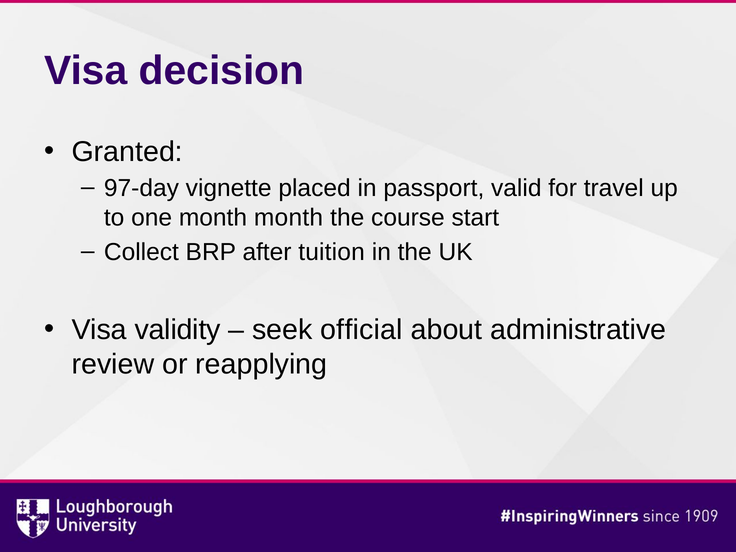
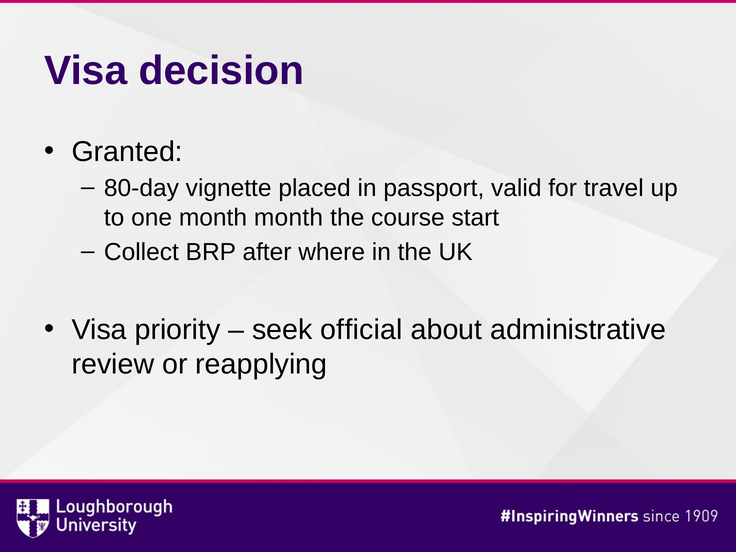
97-day: 97-day -> 80-day
tuition: tuition -> where
validity: validity -> priority
